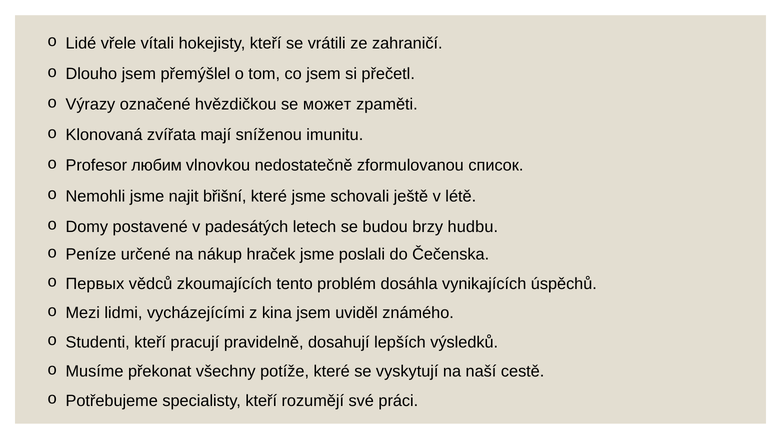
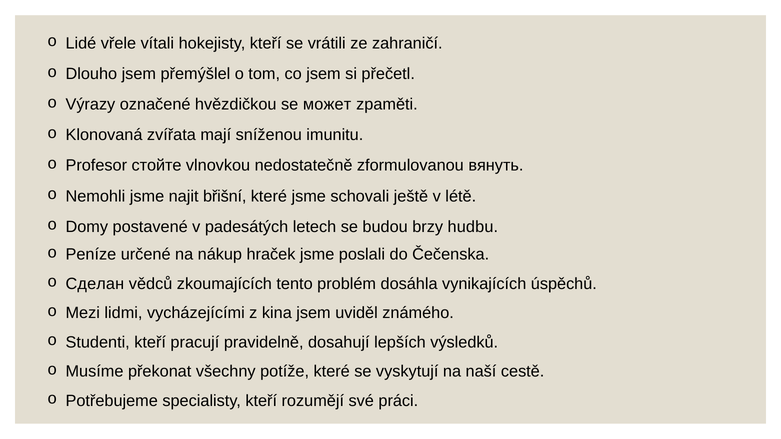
любим: любим -> стойте
список: список -> вянуть
Первых: Первых -> Сделан
